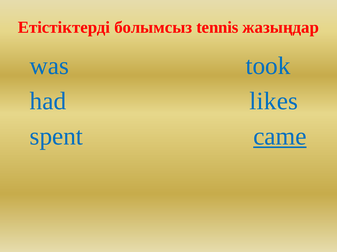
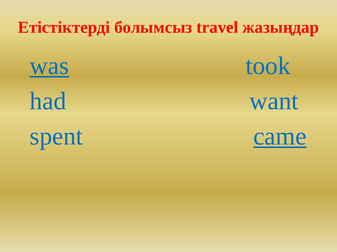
tennis: tennis -> travel
was underline: none -> present
likes: likes -> want
